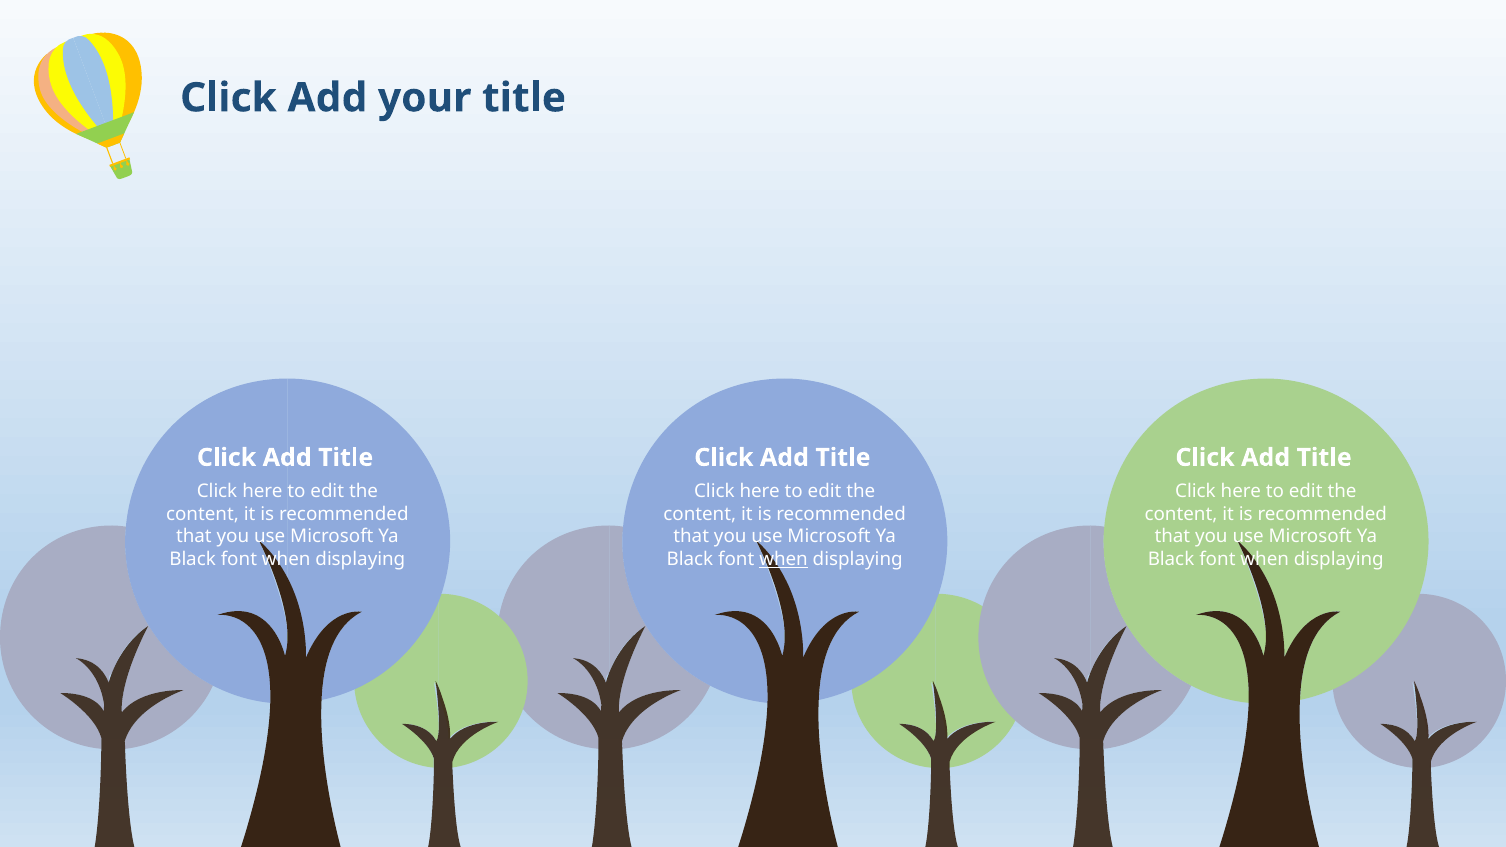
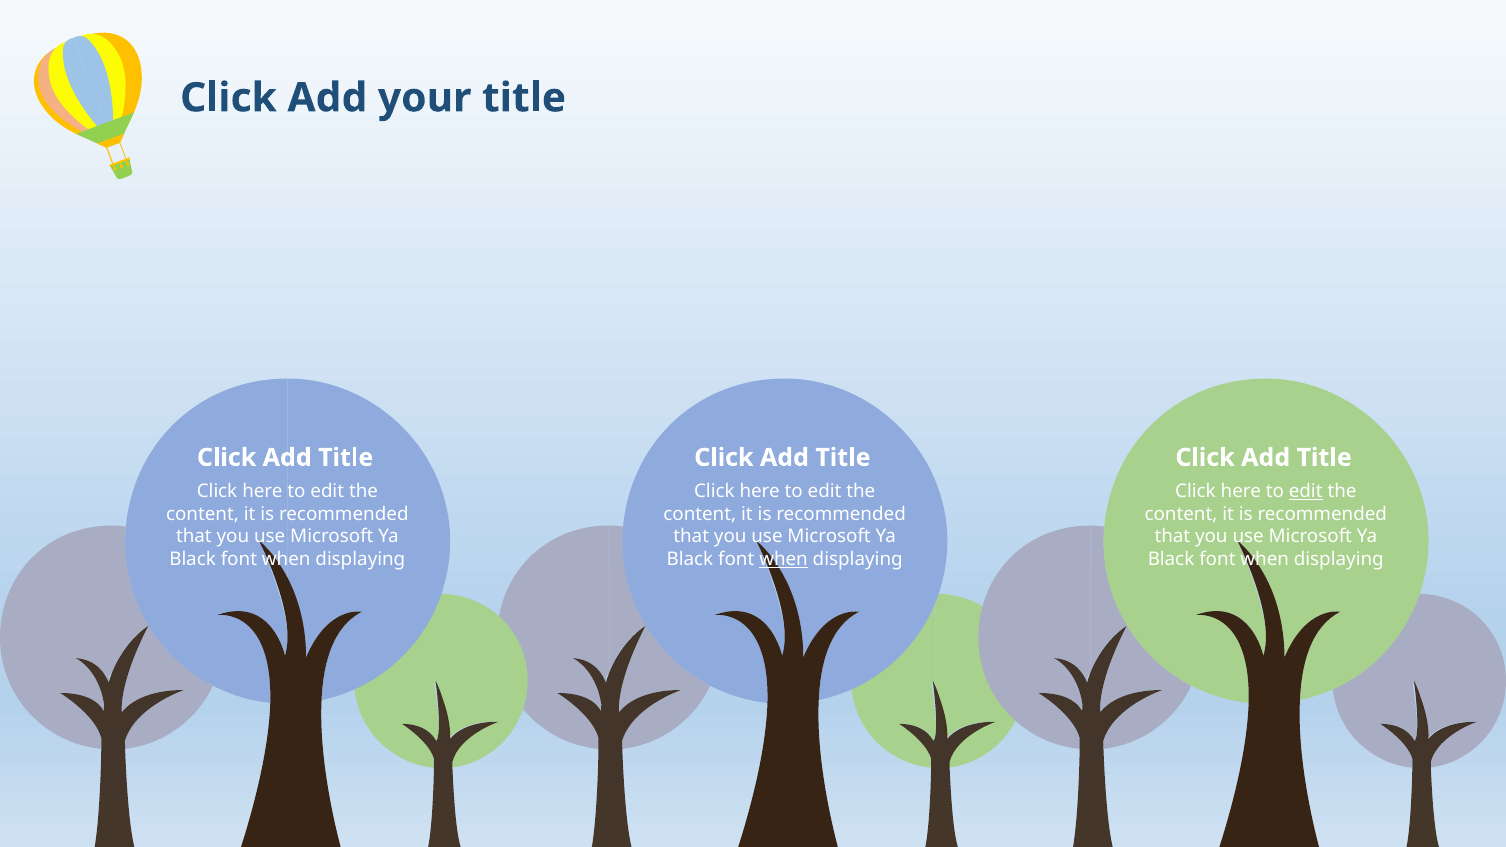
edit at (1306, 491) underline: none -> present
